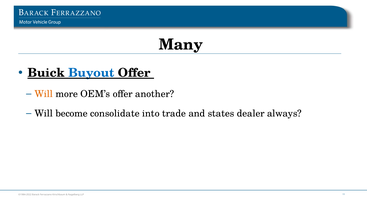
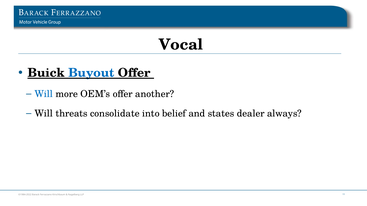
Many: Many -> Vocal
Will at (44, 94) colour: orange -> blue
become: become -> threats
trade: trade -> belief
